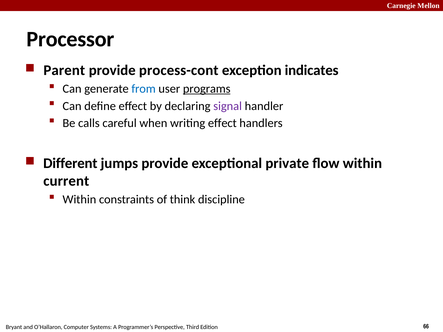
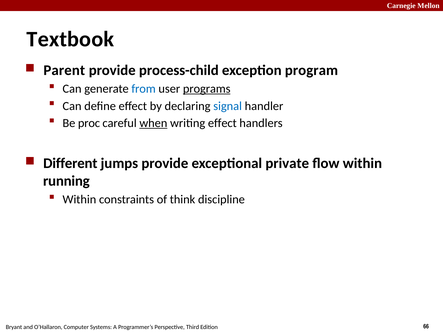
Processor: Processor -> Textbook
process-cont: process-cont -> process-child
indicates: indicates -> program
signal colour: purple -> blue
calls: calls -> proc
when underline: none -> present
current: current -> running
